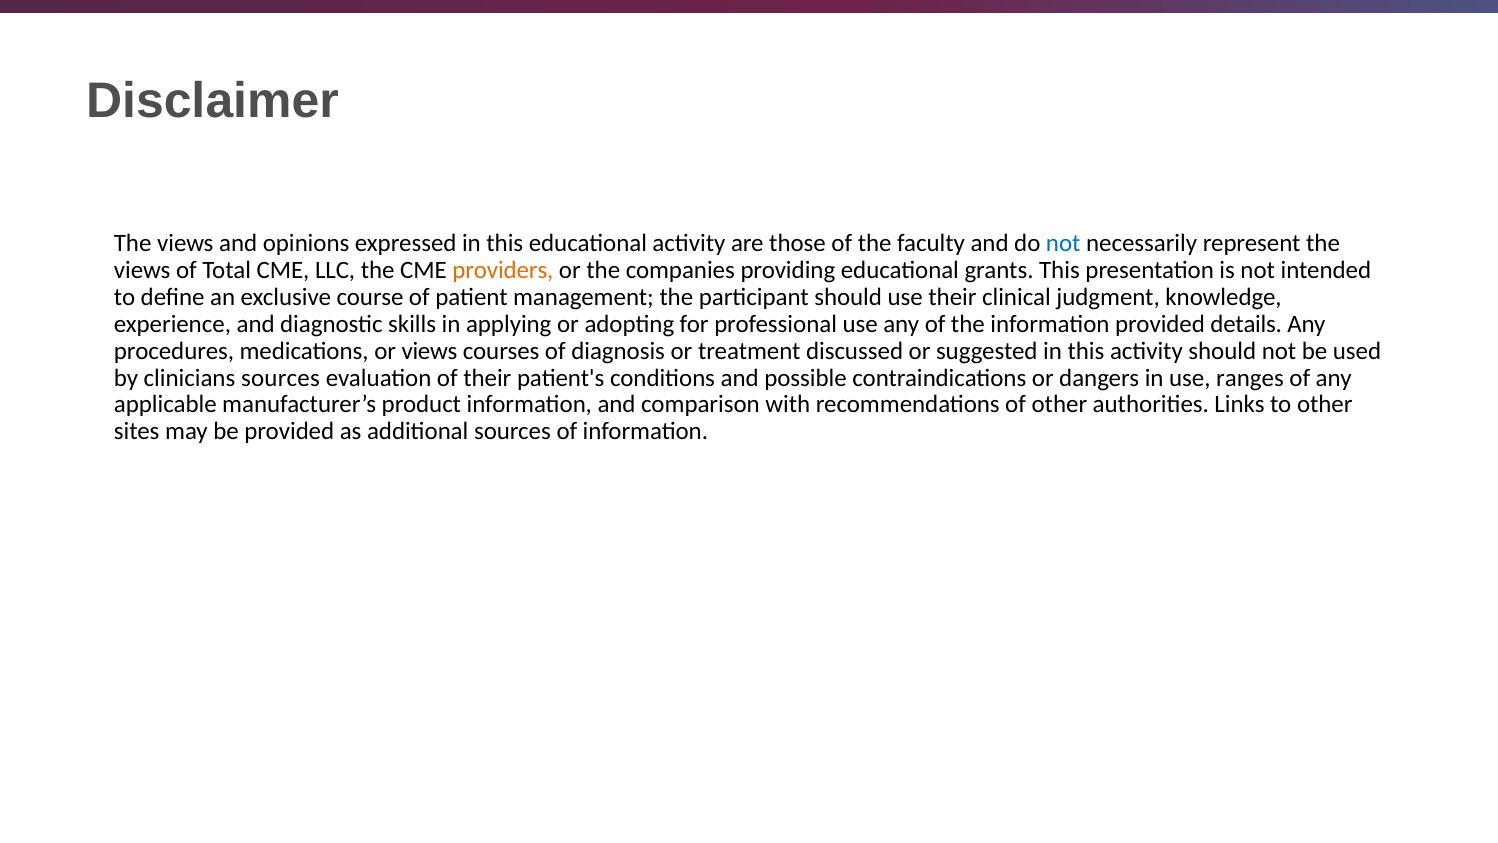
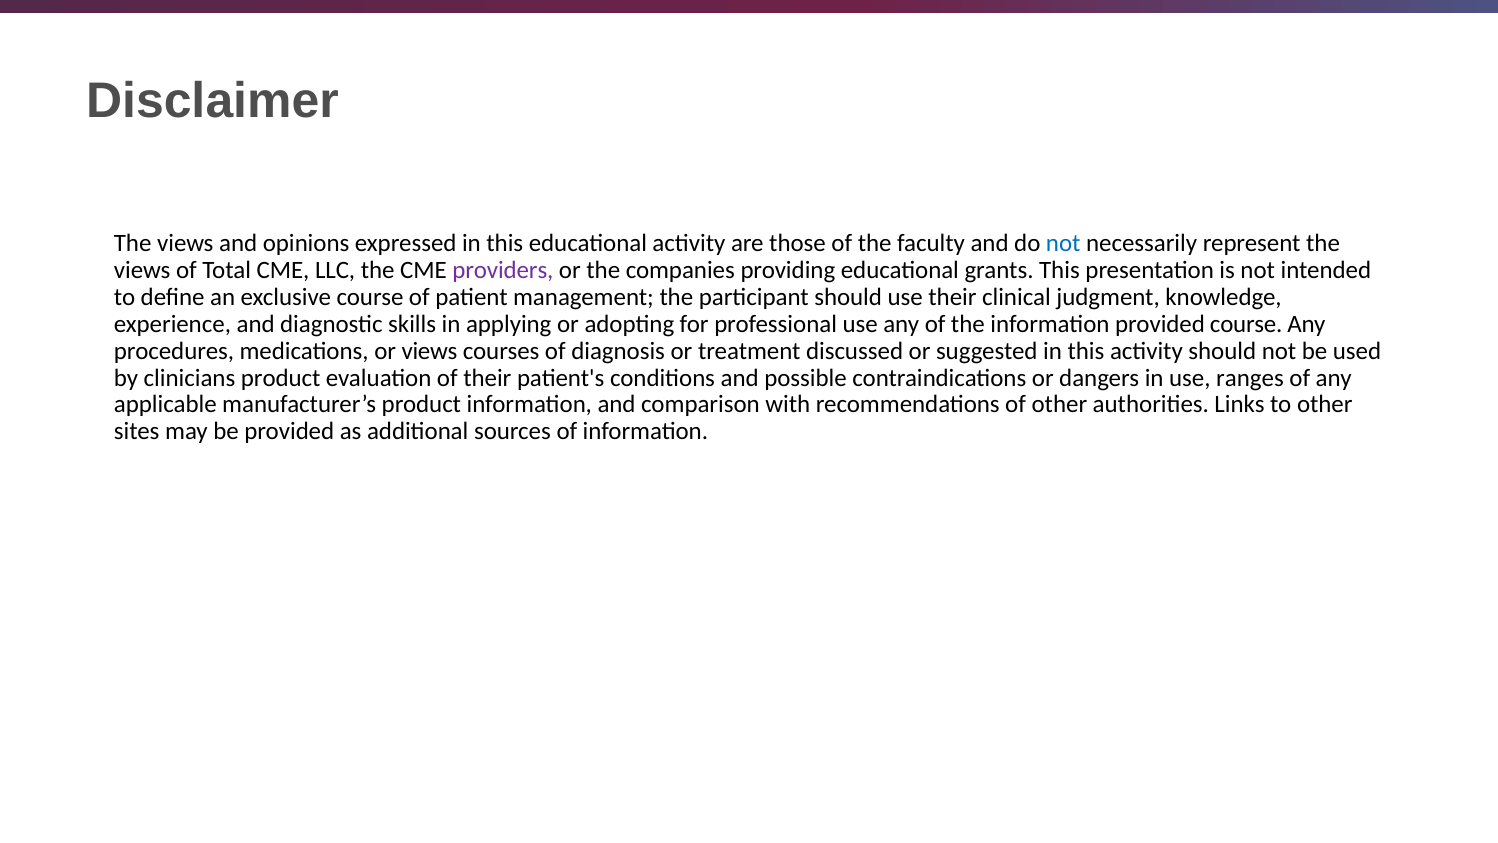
providers colour: orange -> purple
provided details: details -> course
clinicians sources: sources -> product
